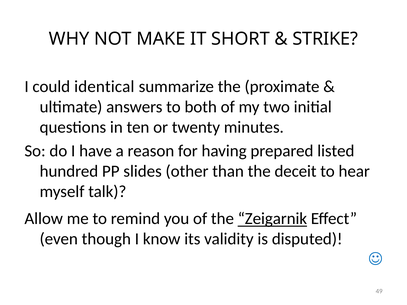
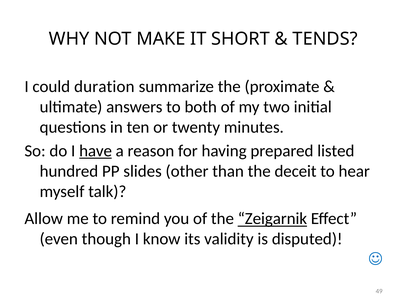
STRIKE: STRIKE -> TENDS
identical: identical -> duration
have underline: none -> present
